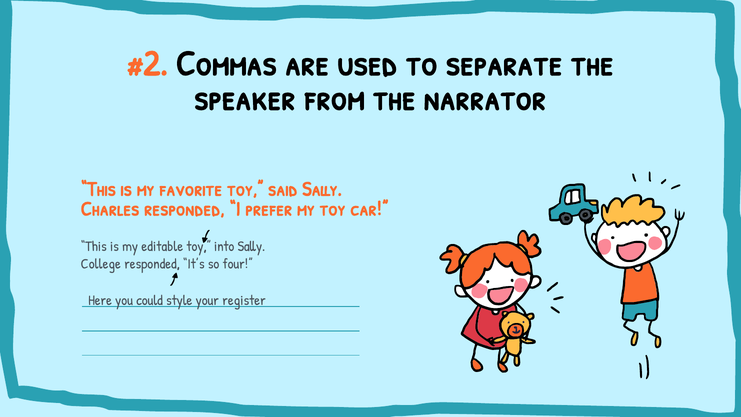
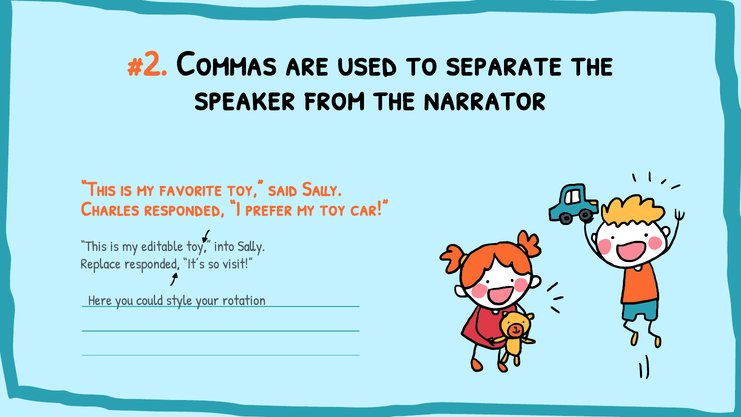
College: College -> Replace
four: four -> visit
register: register -> rotation
